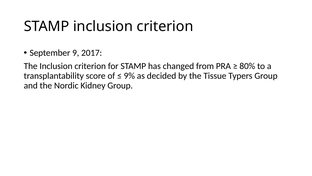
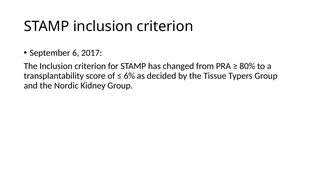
9: 9 -> 6
9%: 9% -> 6%
